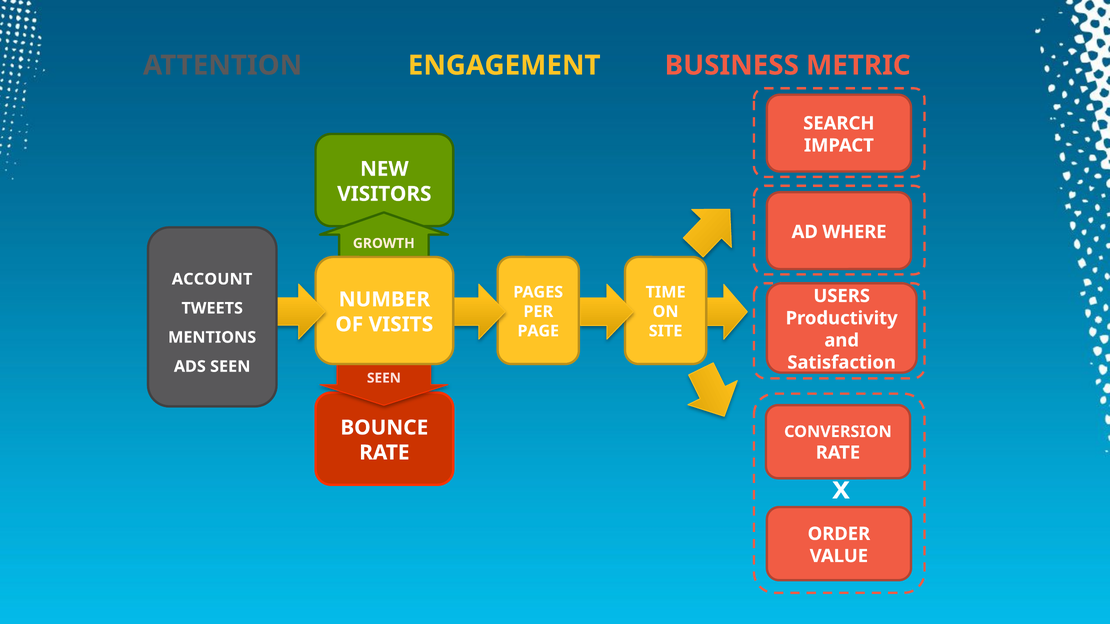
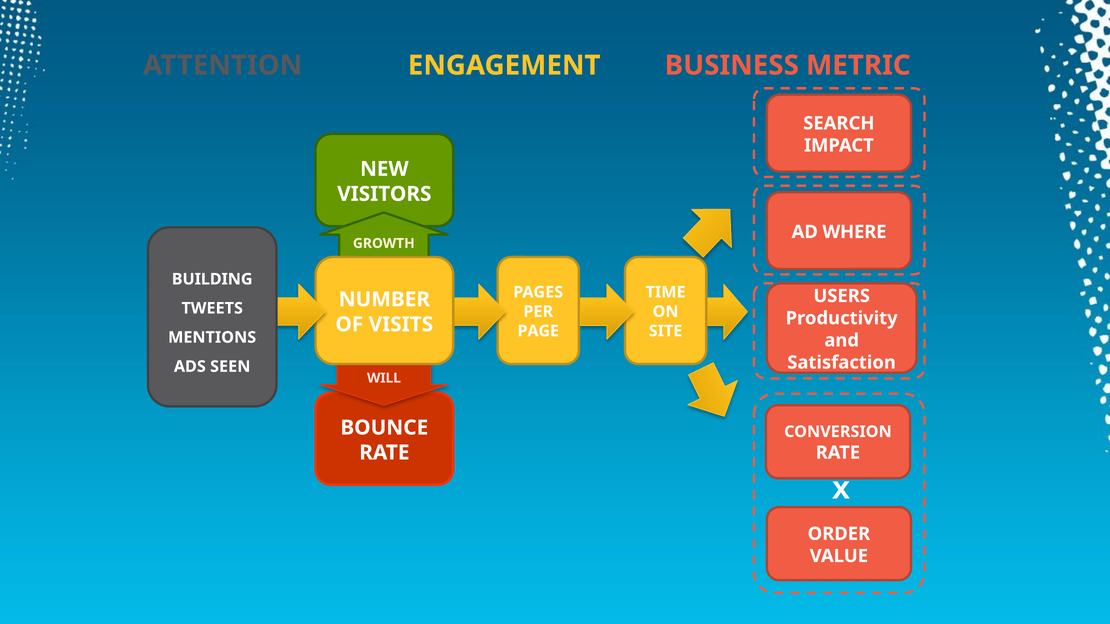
ACCOUNT: ACCOUNT -> BUILDING
SEEN at (384, 378): SEEN -> WILL
